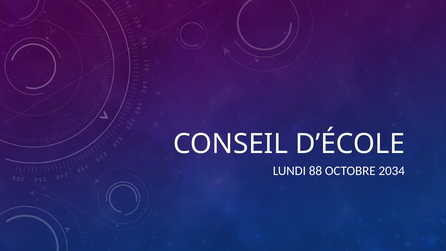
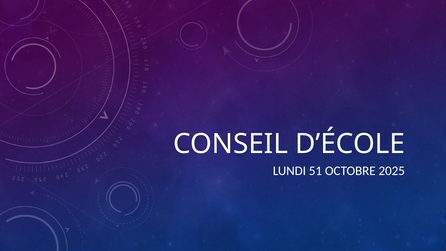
88: 88 -> 51
2034: 2034 -> 2025
